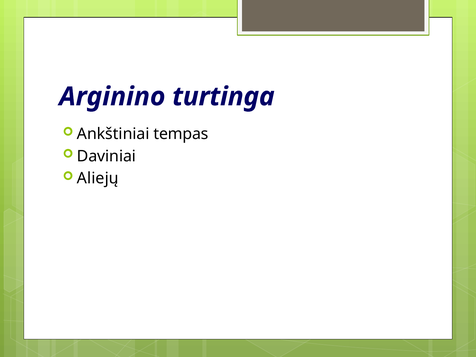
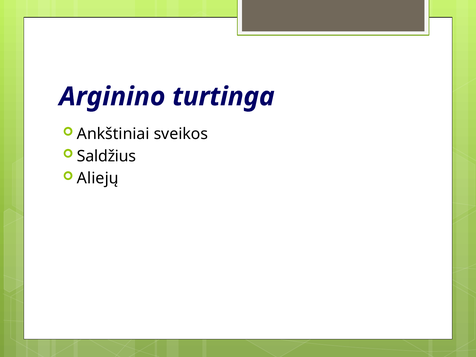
tempas: tempas -> sveikos
Daviniai: Daviniai -> Saldžius
